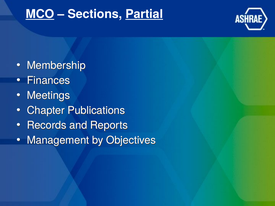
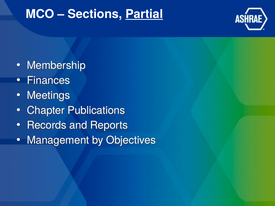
MCO underline: present -> none
